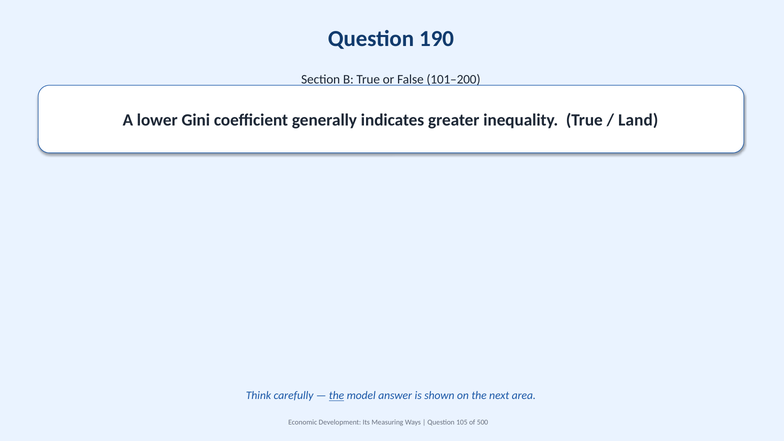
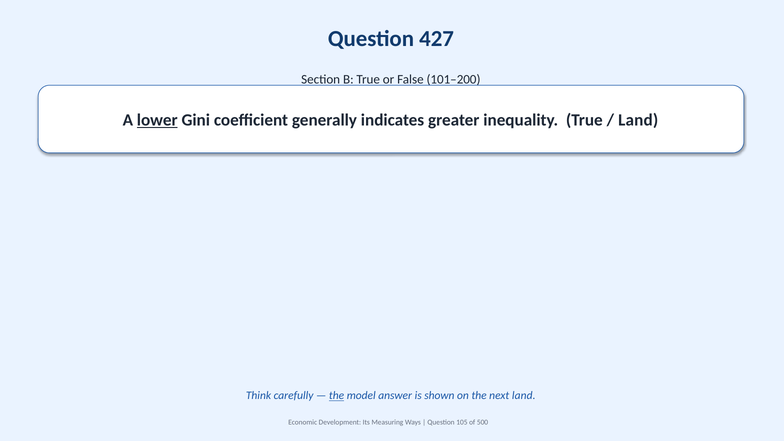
190: 190 -> 427
lower underline: none -> present
next area: area -> land
